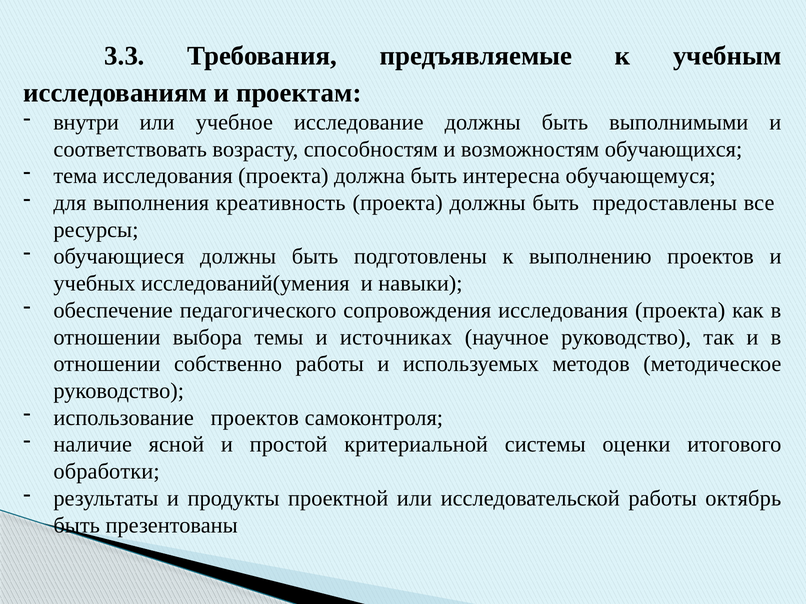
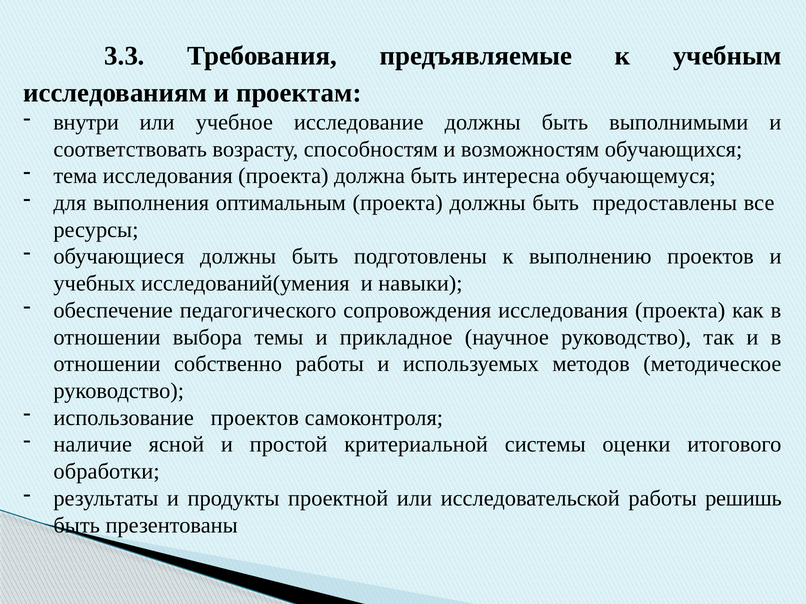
креативность: креативность -> оптимальным
источниках: источниках -> прикладное
октябрь: октябрь -> решишь
